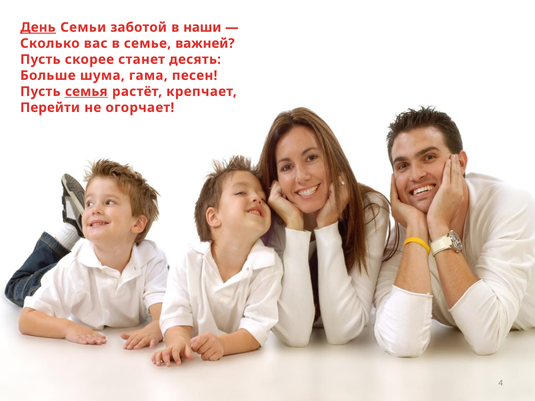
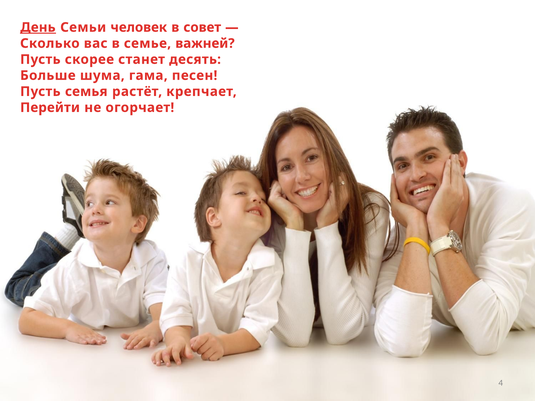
заботой: заботой -> человек
наши: наши -> совет
семья underline: present -> none
